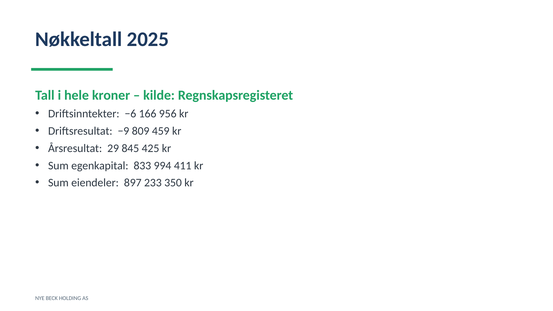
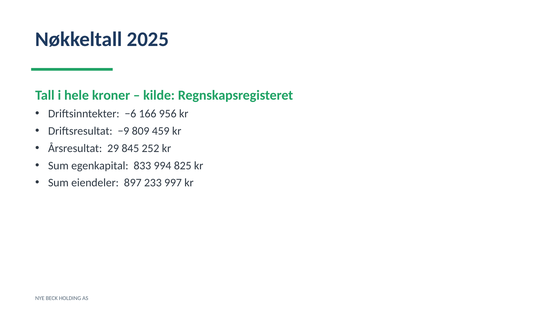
425: 425 -> 252
411: 411 -> 825
350: 350 -> 997
